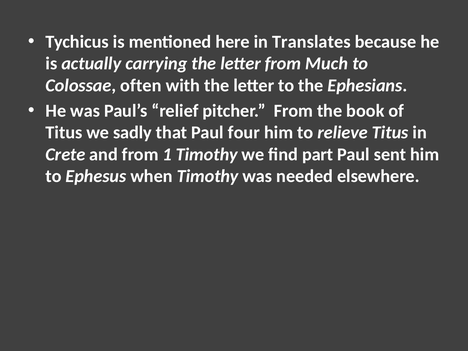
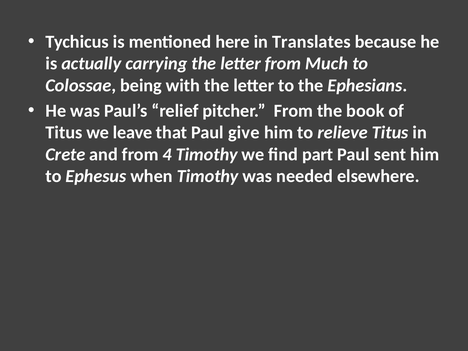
often: often -> being
sadly: sadly -> leave
four: four -> give
1: 1 -> 4
